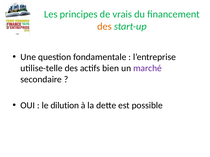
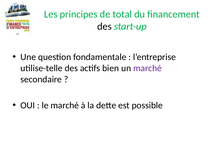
vrais: vrais -> total
des at (104, 26) colour: orange -> black
le dilution: dilution -> marché
